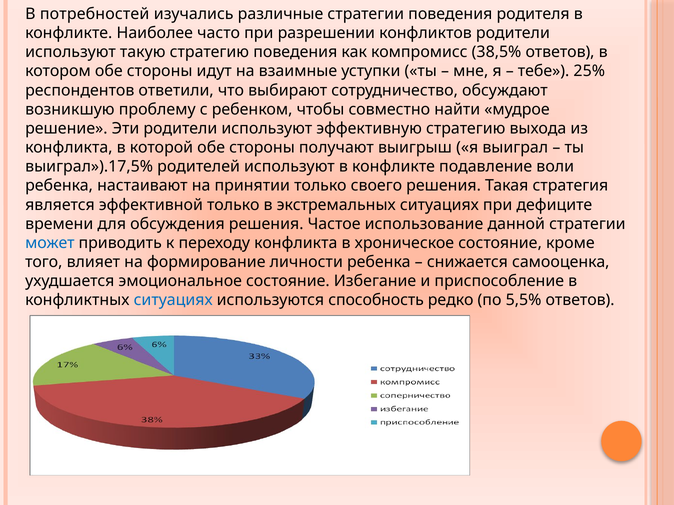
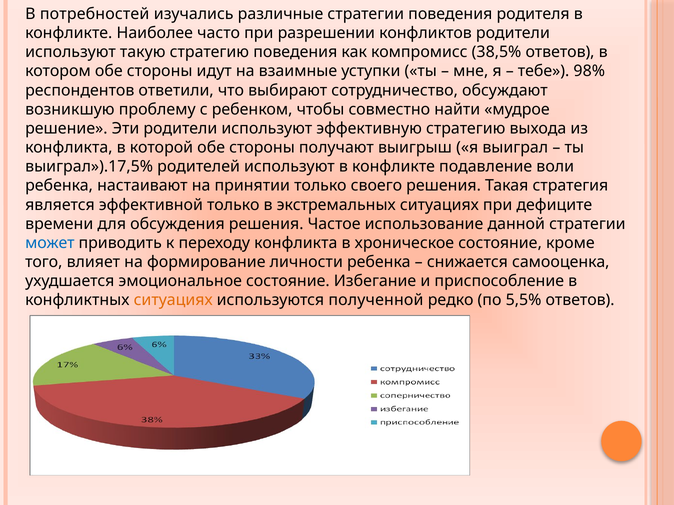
25%: 25% -> 98%
ситуациях at (173, 301) colour: blue -> orange
способность: способность -> полученной
